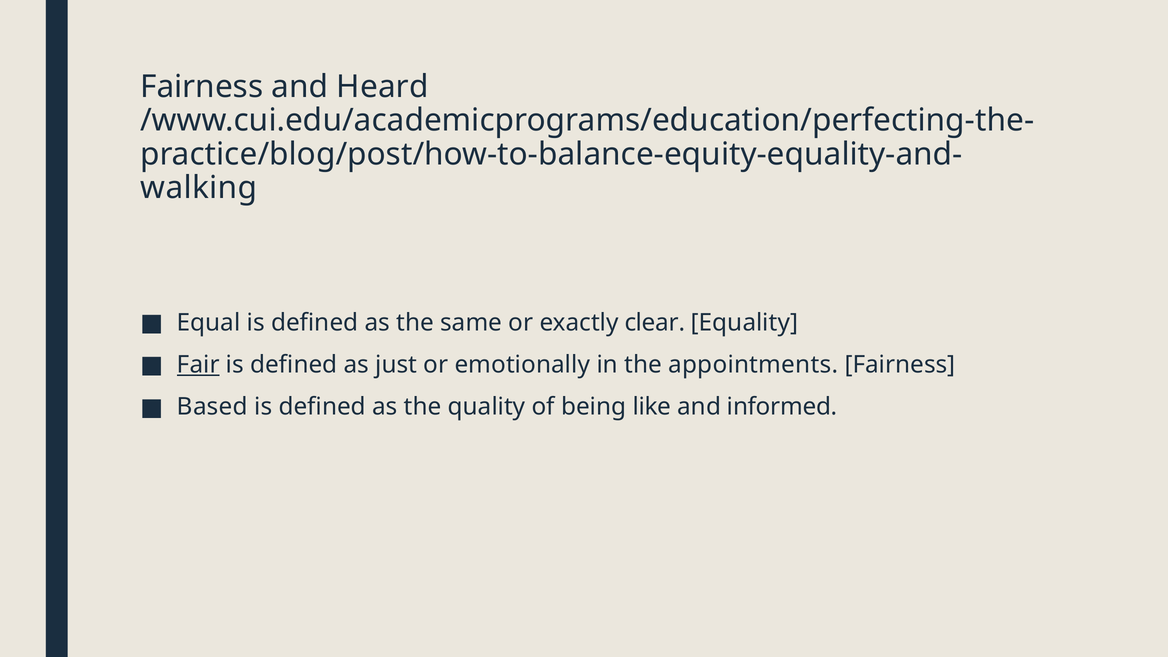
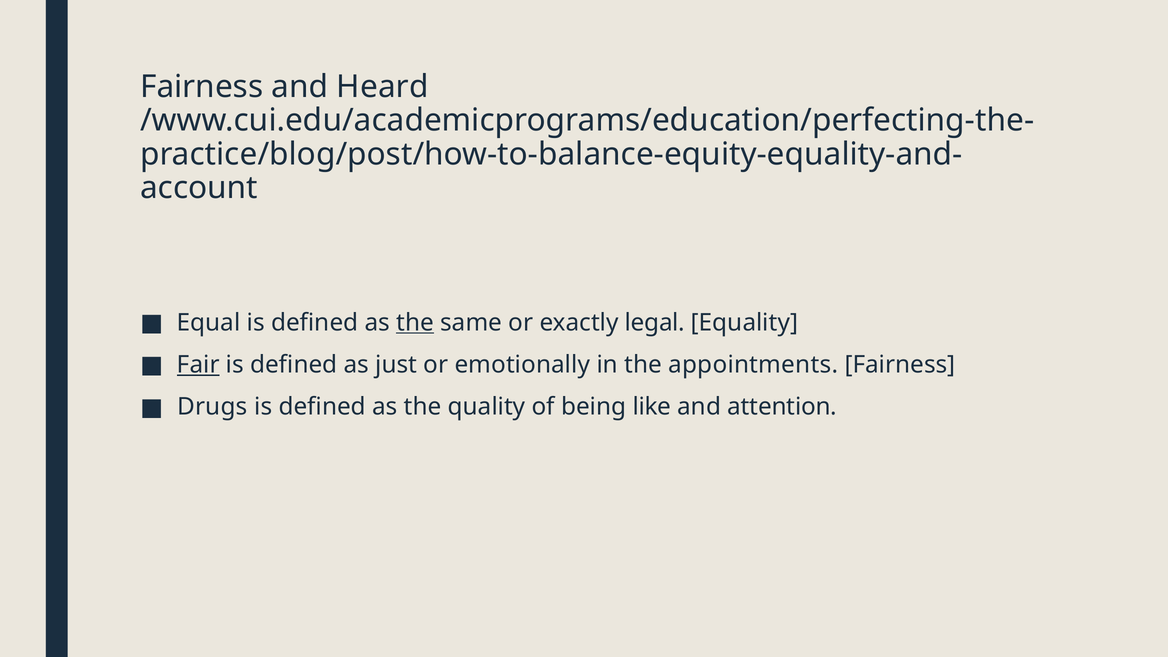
walking: walking -> account
the at (415, 323) underline: none -> present
clear: clear -> legal
Based: Based -> Drugs
informed: informed -> attention
